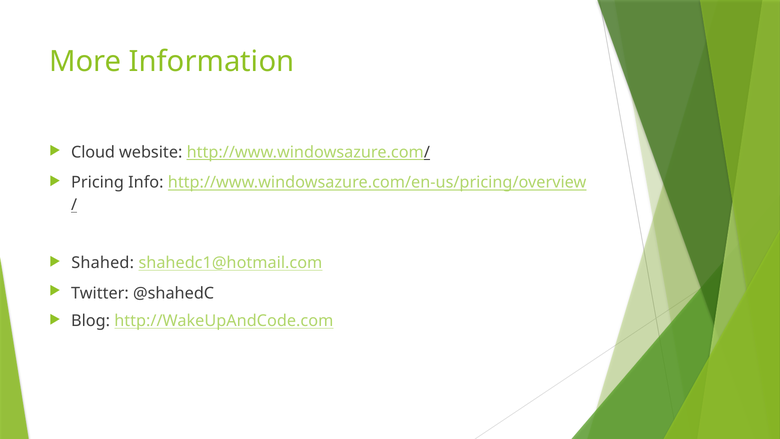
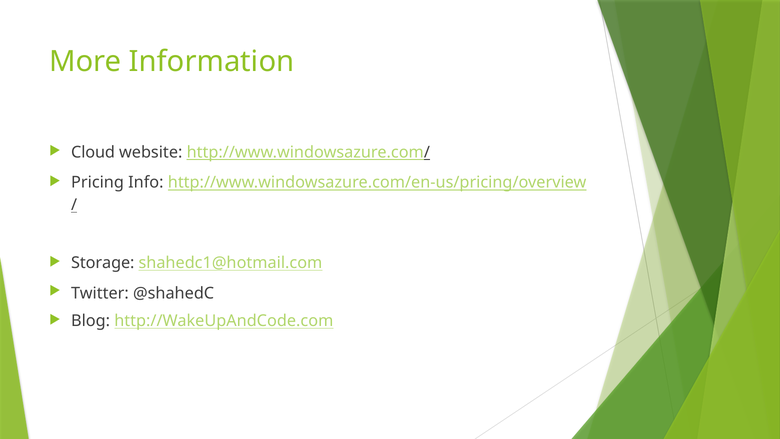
Shahed: Shahed -> Storage
